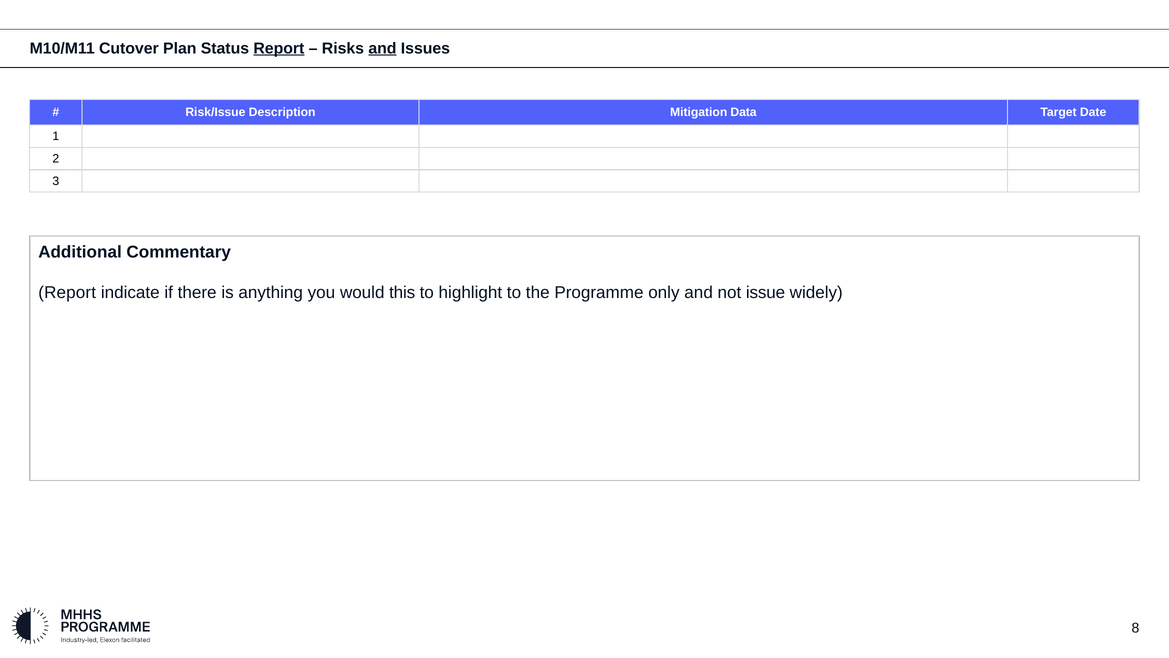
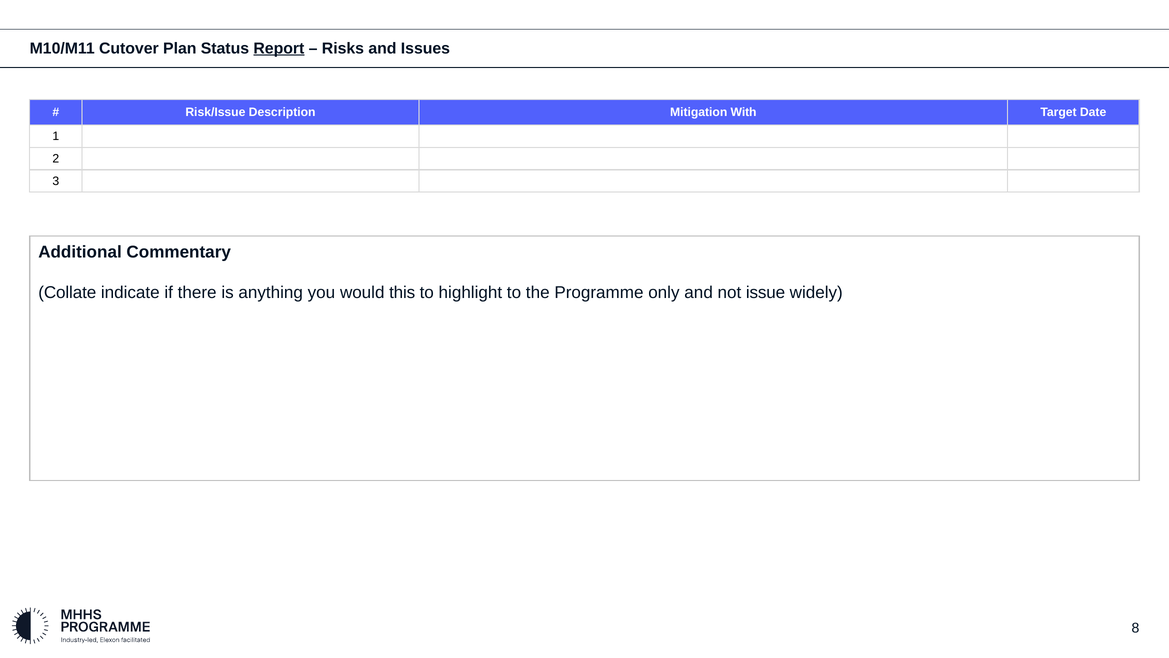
and at (382, 48) underline: present -> none
Data: Data -> With
Report at (67, 293): Report -> Collate
